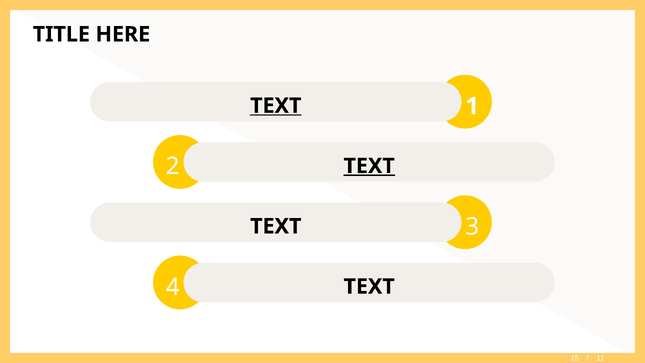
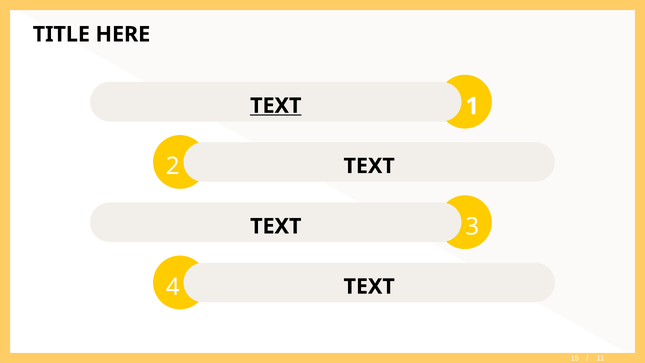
TEXT at (369, 166) underline: present -> none
